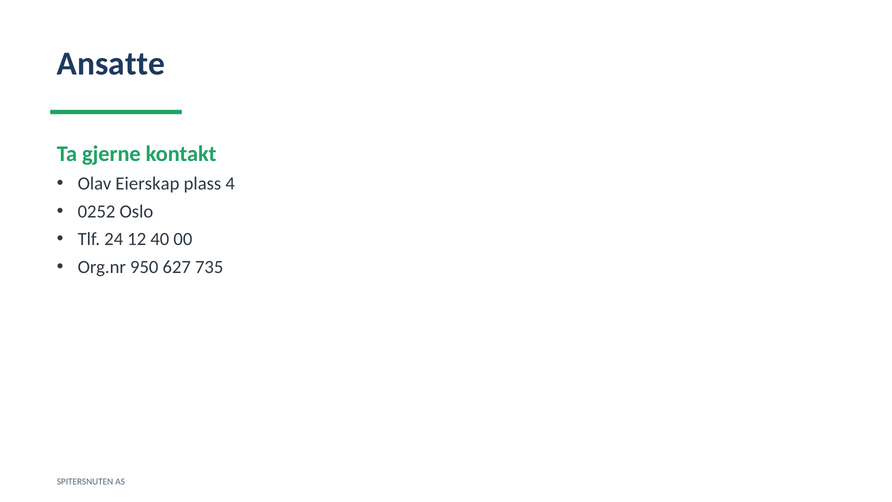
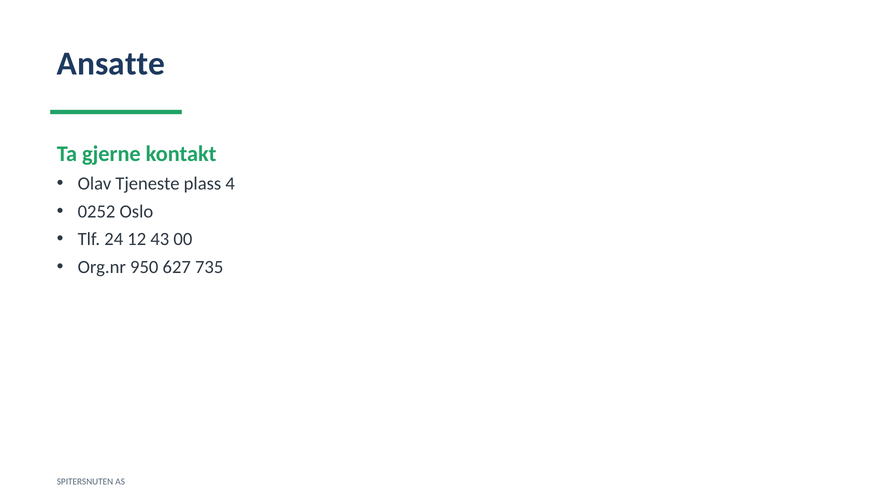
Eierskap: Eierskap -> Tjeneste
40: 40 -> 43
